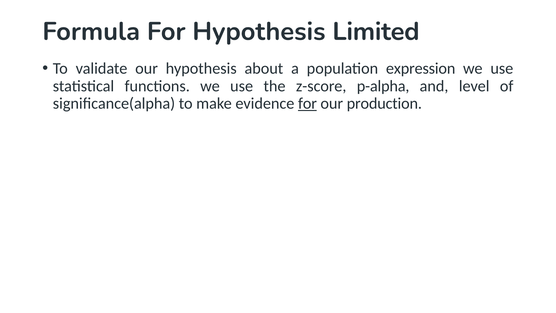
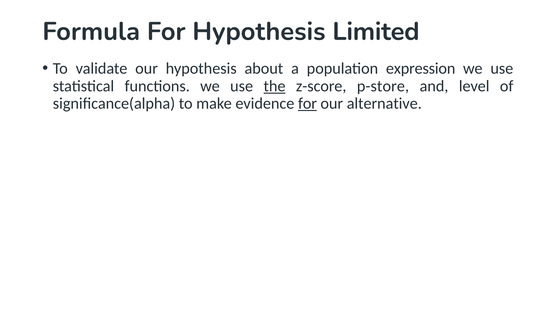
the underline: none -> present
p-alpha: p-alpha -> p-store
production: production -> alternative
